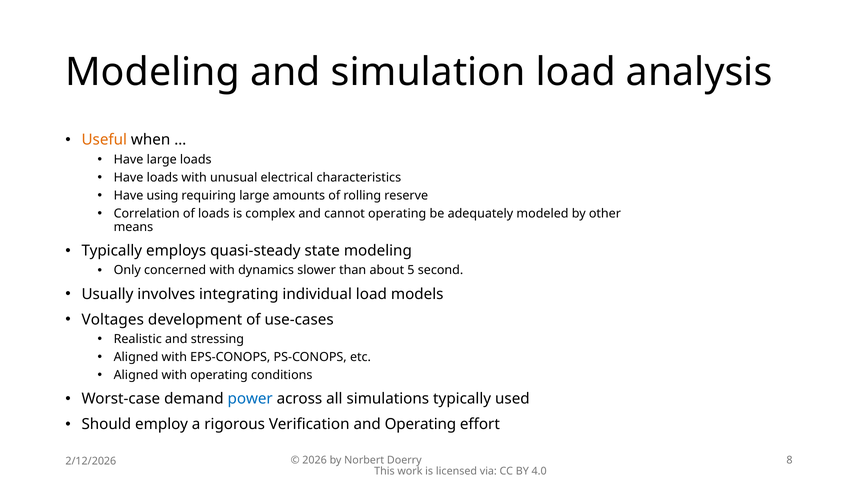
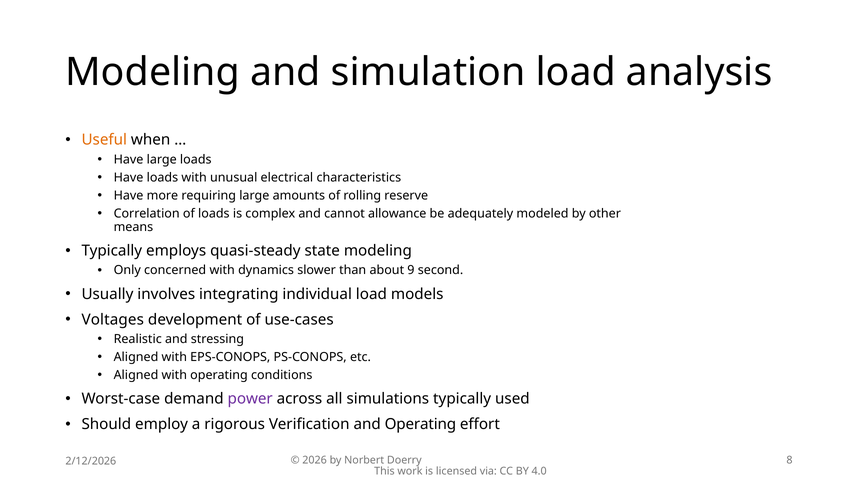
using: using -> more
cannot operating: operating -> allowance
5: 5 -> 9
power colour: blue -> purple
